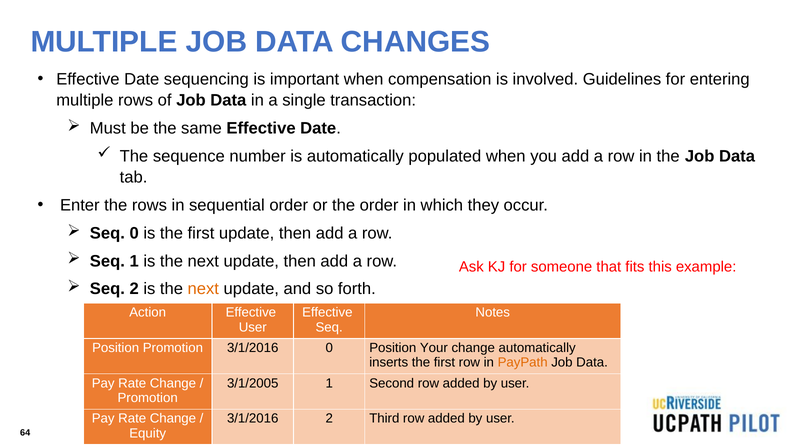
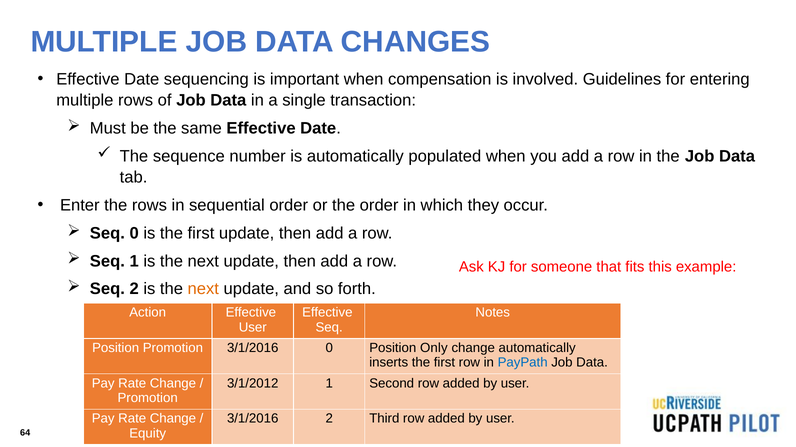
Your: Your -> Only
PayPath colour: orange -> blue
3/1/2005: 3/1/2005 -> 3/1/2012
